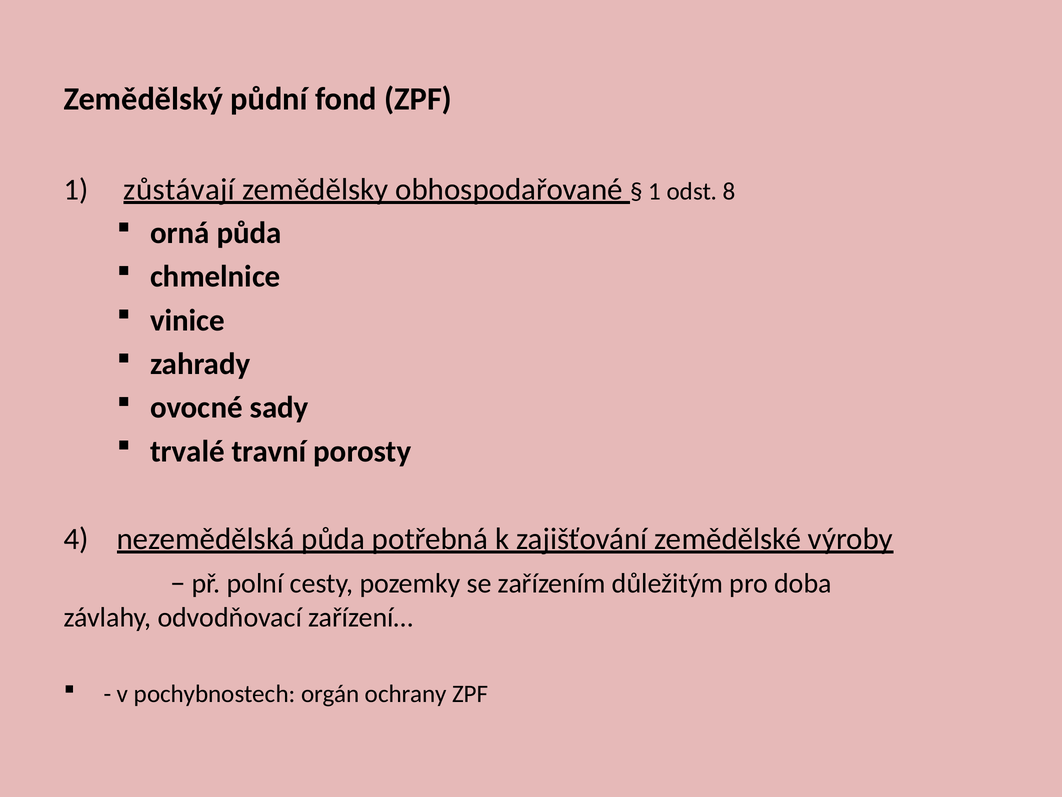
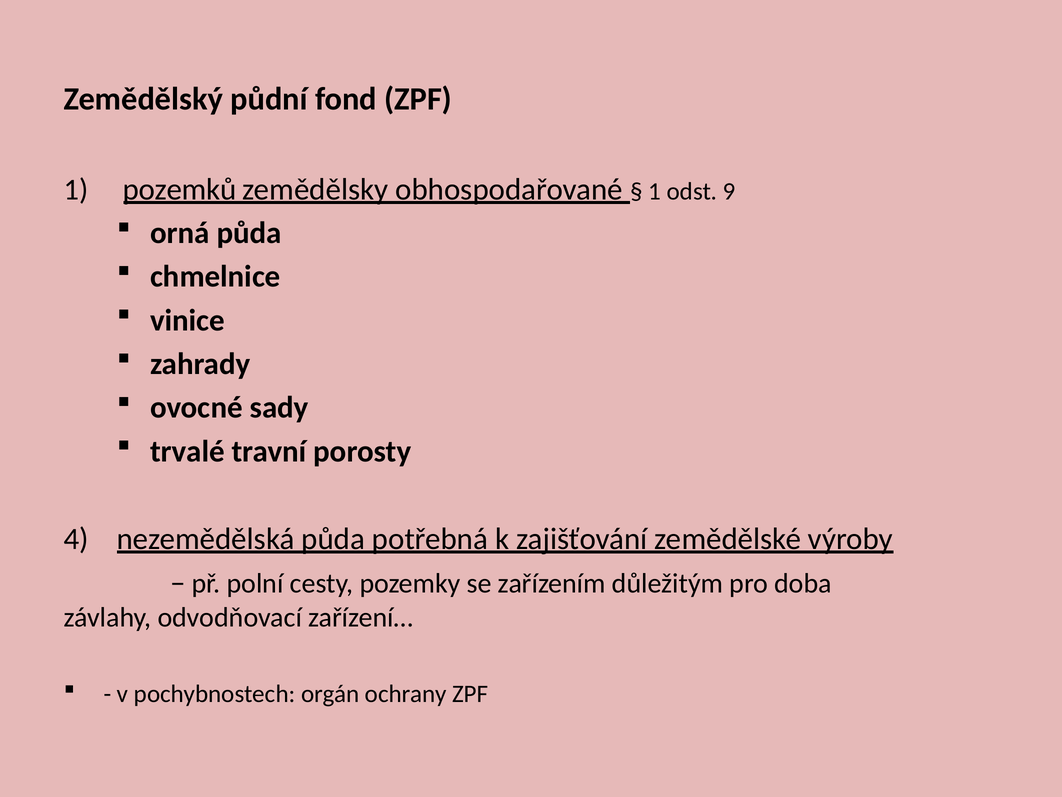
zůstávají: zůstávají -> pozemků
8: 8 -> 9
